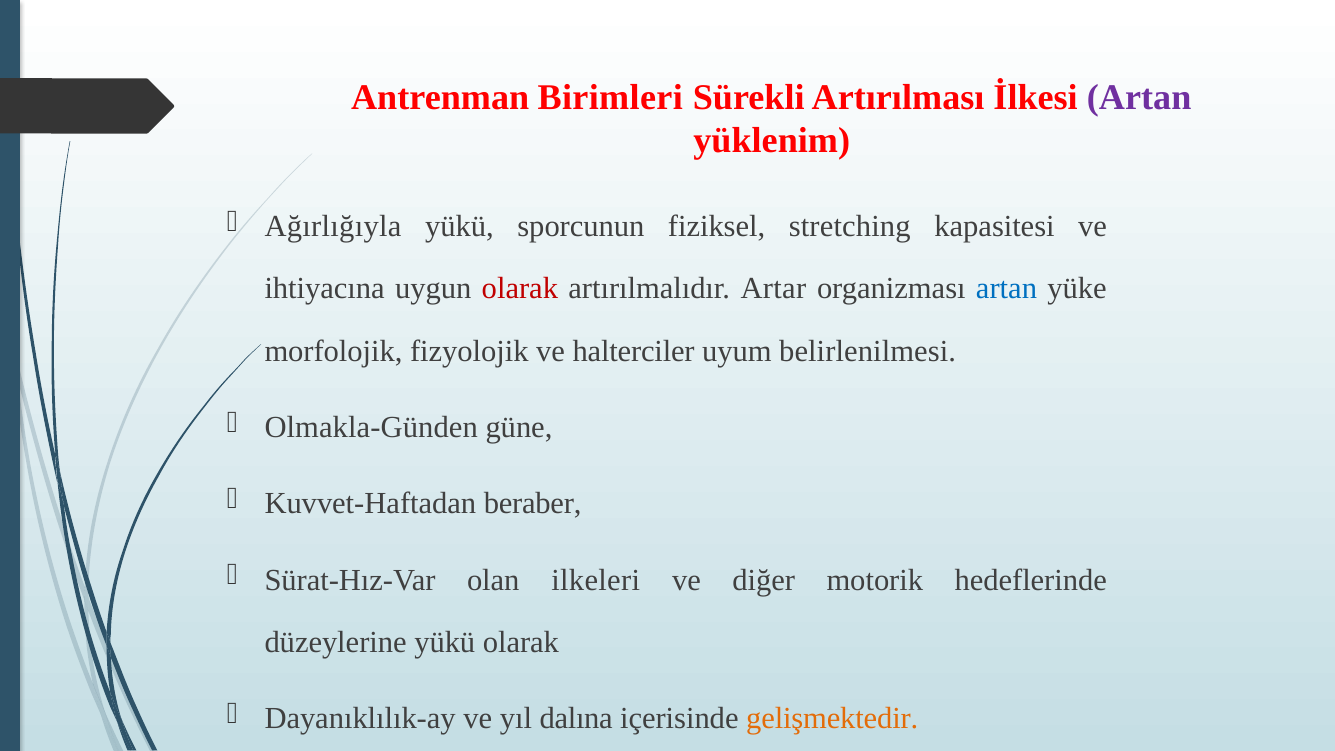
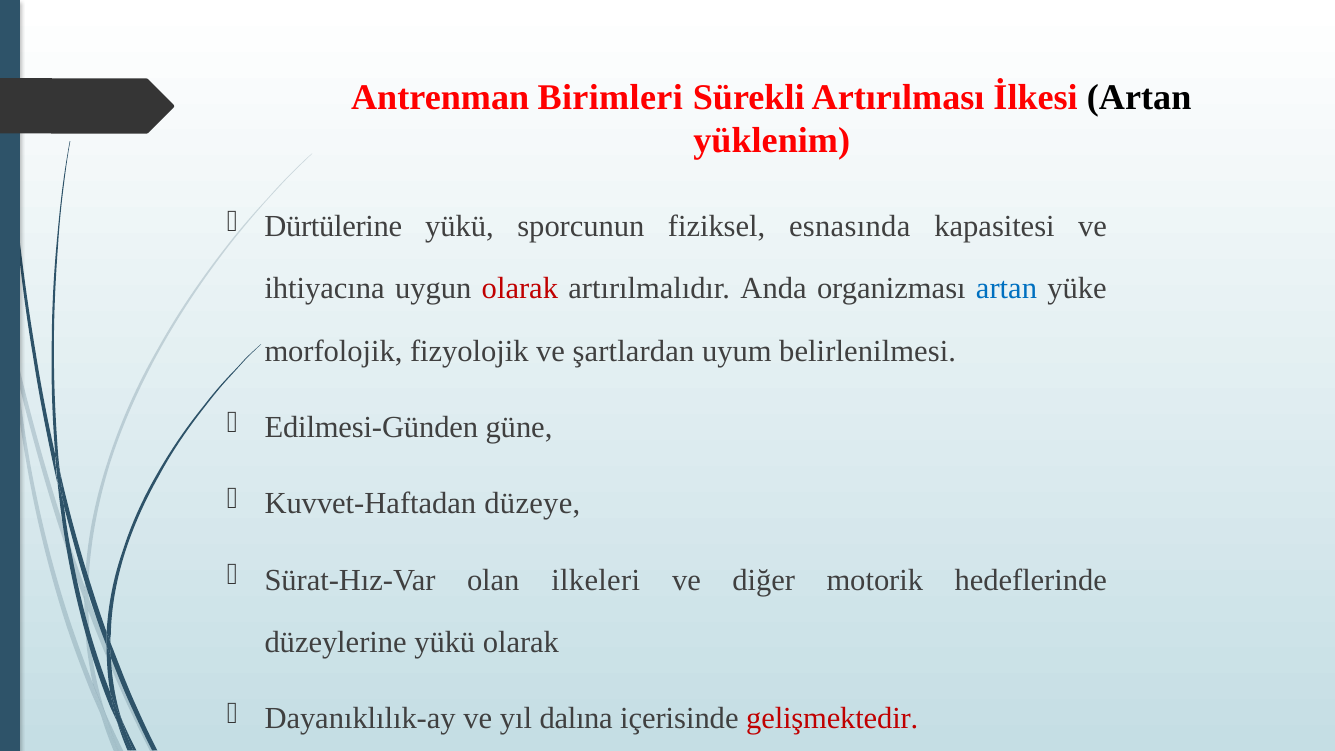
Artan at (1139, 98) colour: purple -> black
Ağırlığıyla: Ağırlığıyla -> Dürtülerine
stretching: stretching -> esnasında
Artar: Artar -> Anda
halterciler: halterciler -> şartlardan
Olmakla-Günden: Olmakla-Günden -> Edilmesi-Günden
beraber: beraber -> düzeye
gelişmektedir colour: orange -> red
